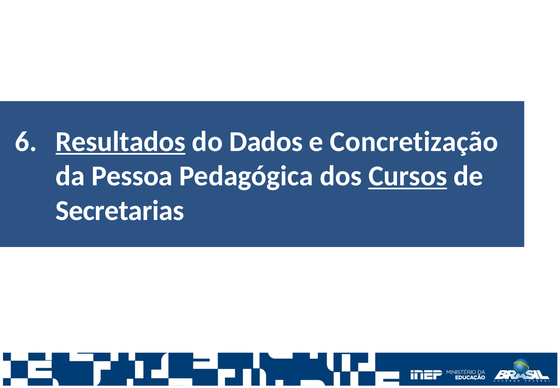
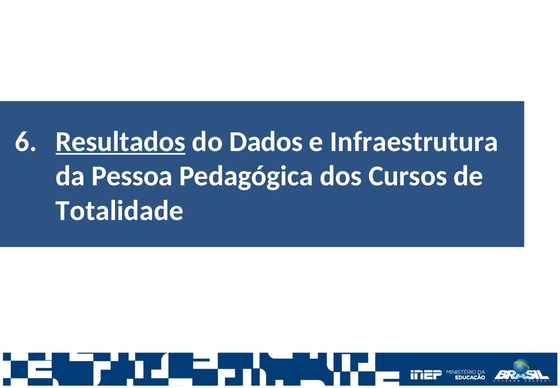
Concretização: Concretização -> Infraestrutura
Cursos underline: present -> none
Secretarias: Secretarias -> Totalidade
